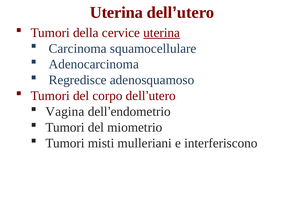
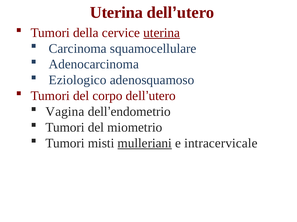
Regredisce: Regredisce -> Eziologico
mulleriani underline: none -> present
interferiscono: interferiscono -> intracervicale
